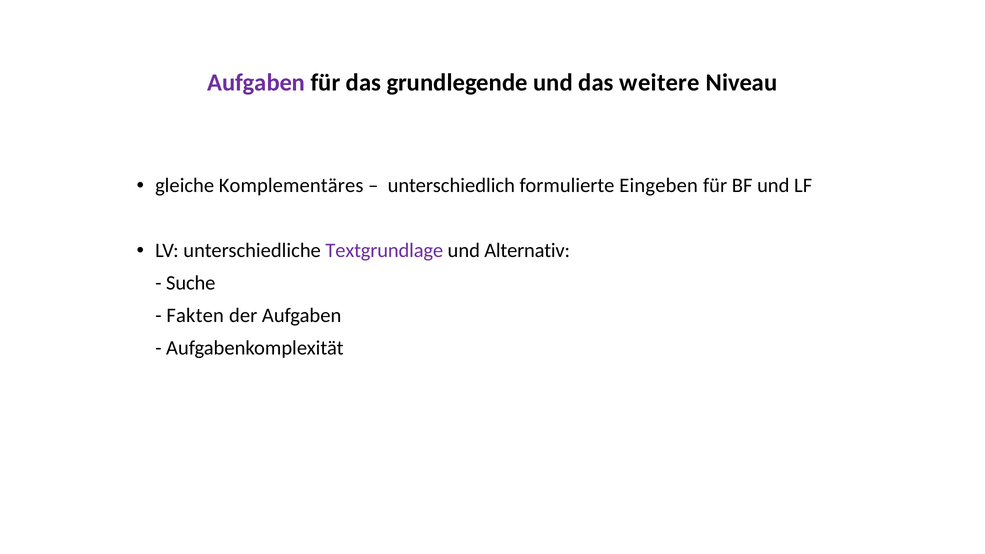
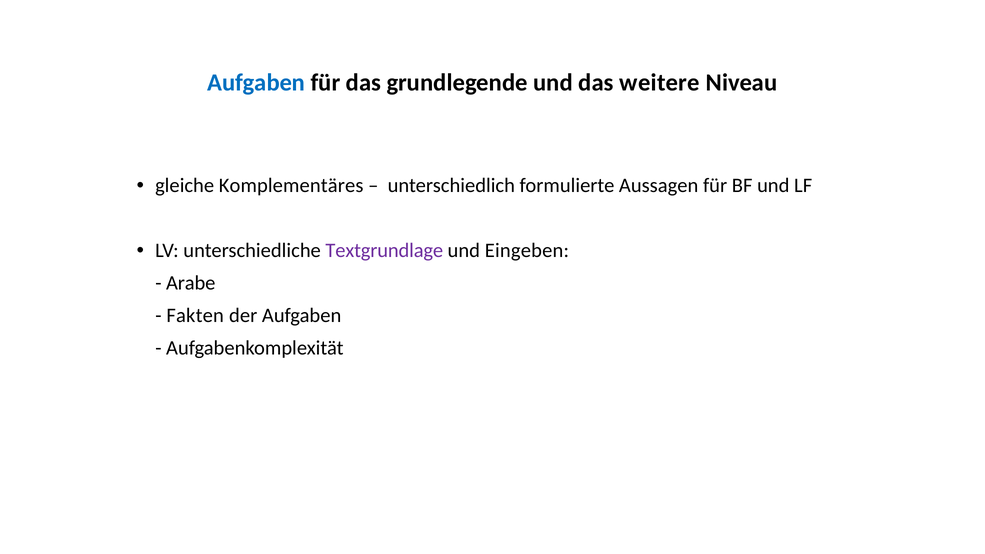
Aufgaben at (256, 83) colour: purple -> blue
Eingeben: Eingeben -> Aussagen
Alternativ: Alternativ -> Eingeben
Suche: Suche -> Arabe
